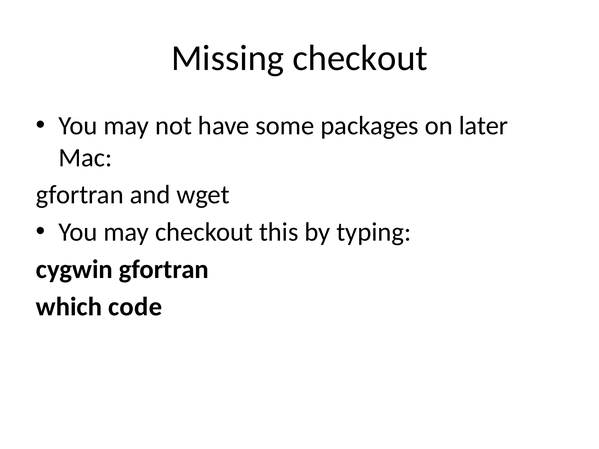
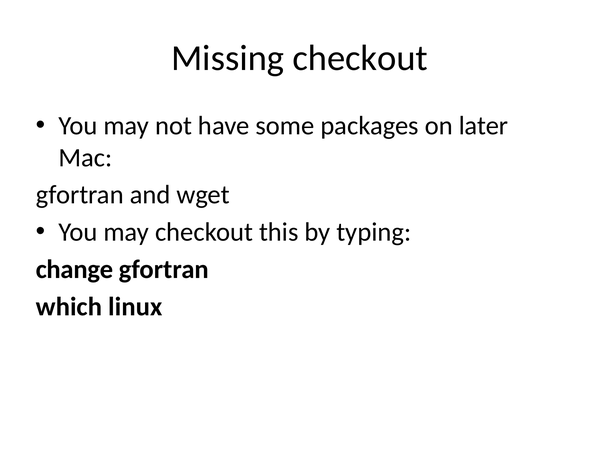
cygwin: cygwin -> change
code: code -> linux
